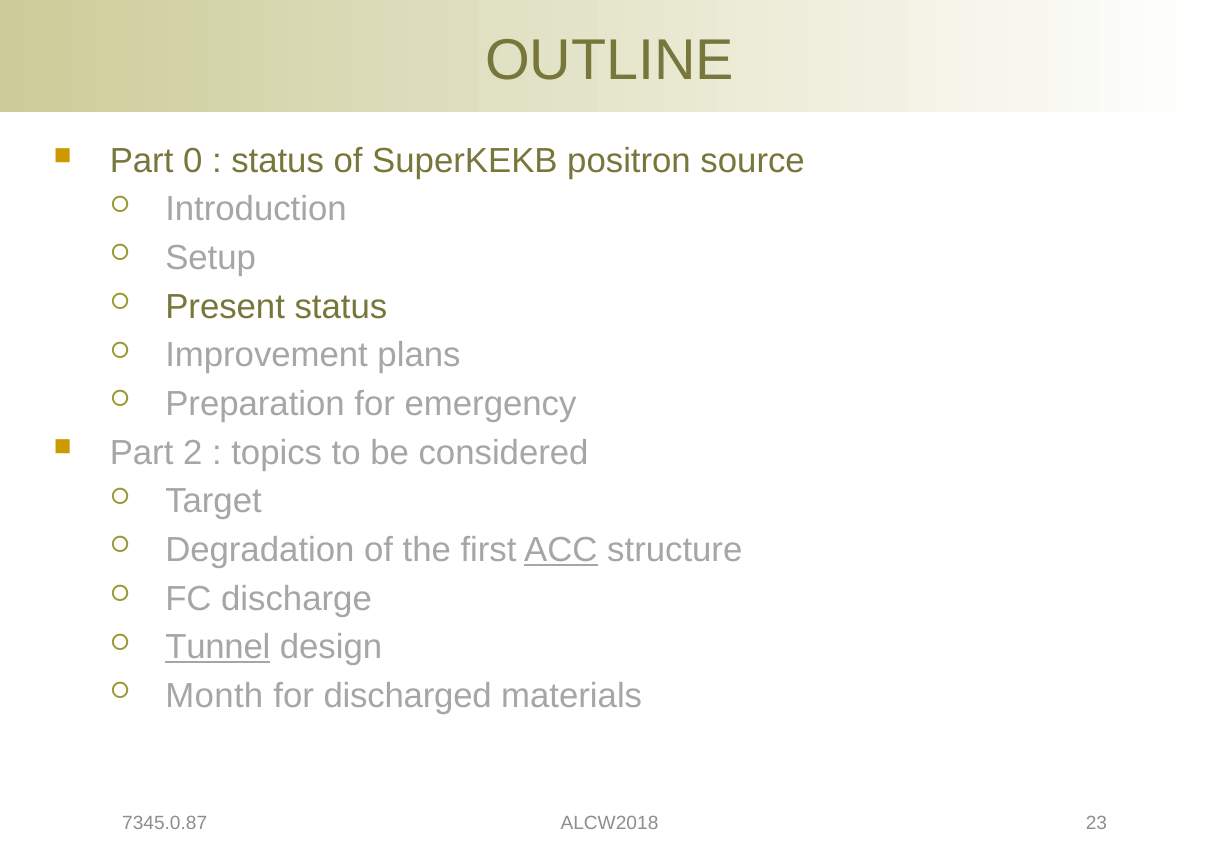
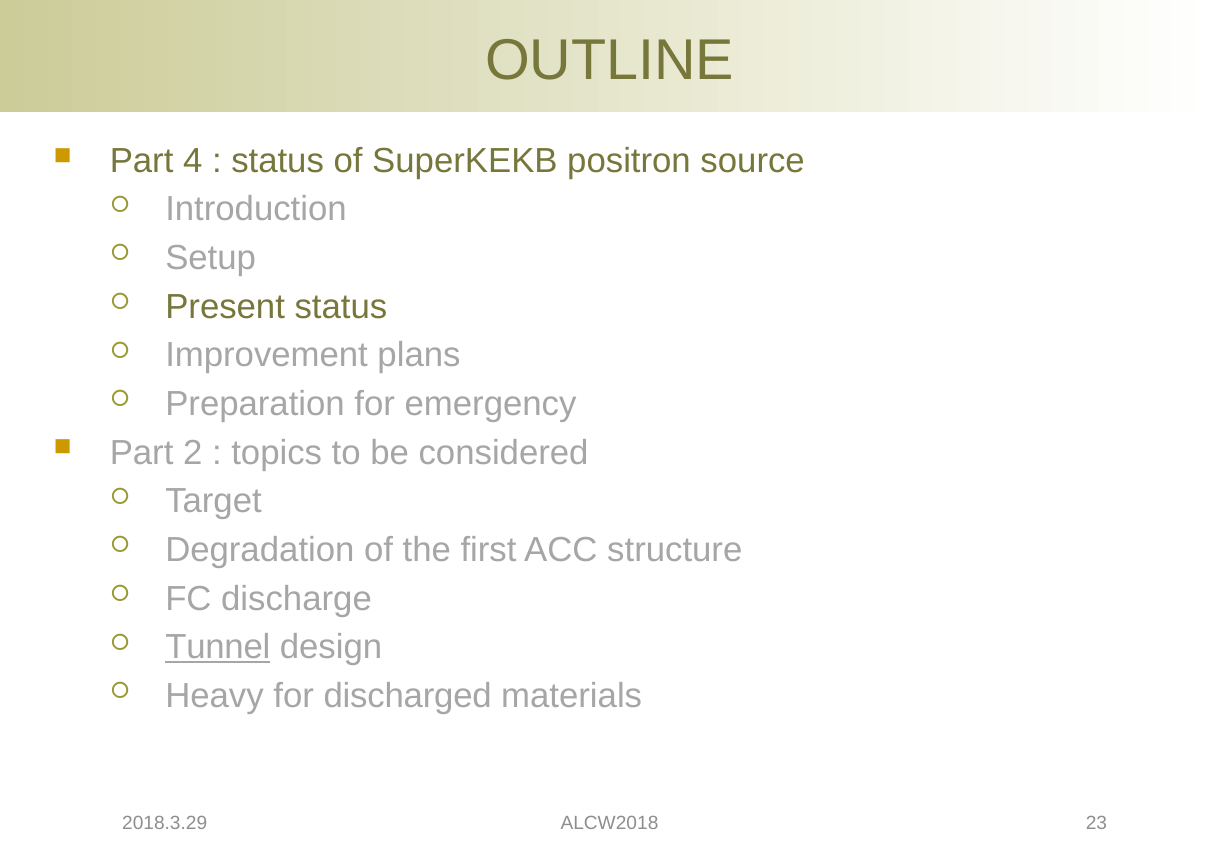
0: 0 -> 4
ACC underline: present -> none
Month: Month -> Heavy
7345.0.87: 7345.0.87 -> 2018.3.29
